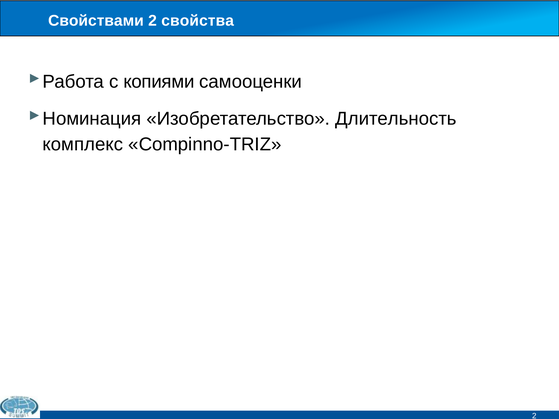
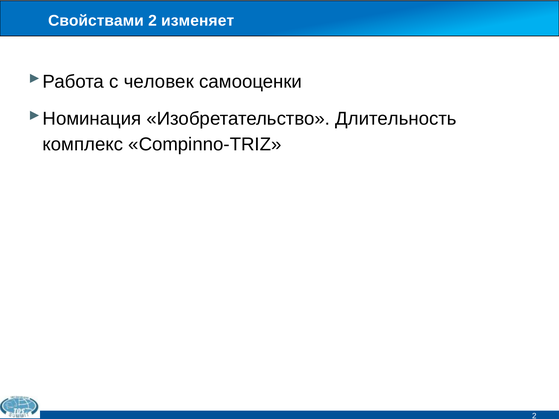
свойства: свойства -> изменяет
копиями: копиями -> человек
